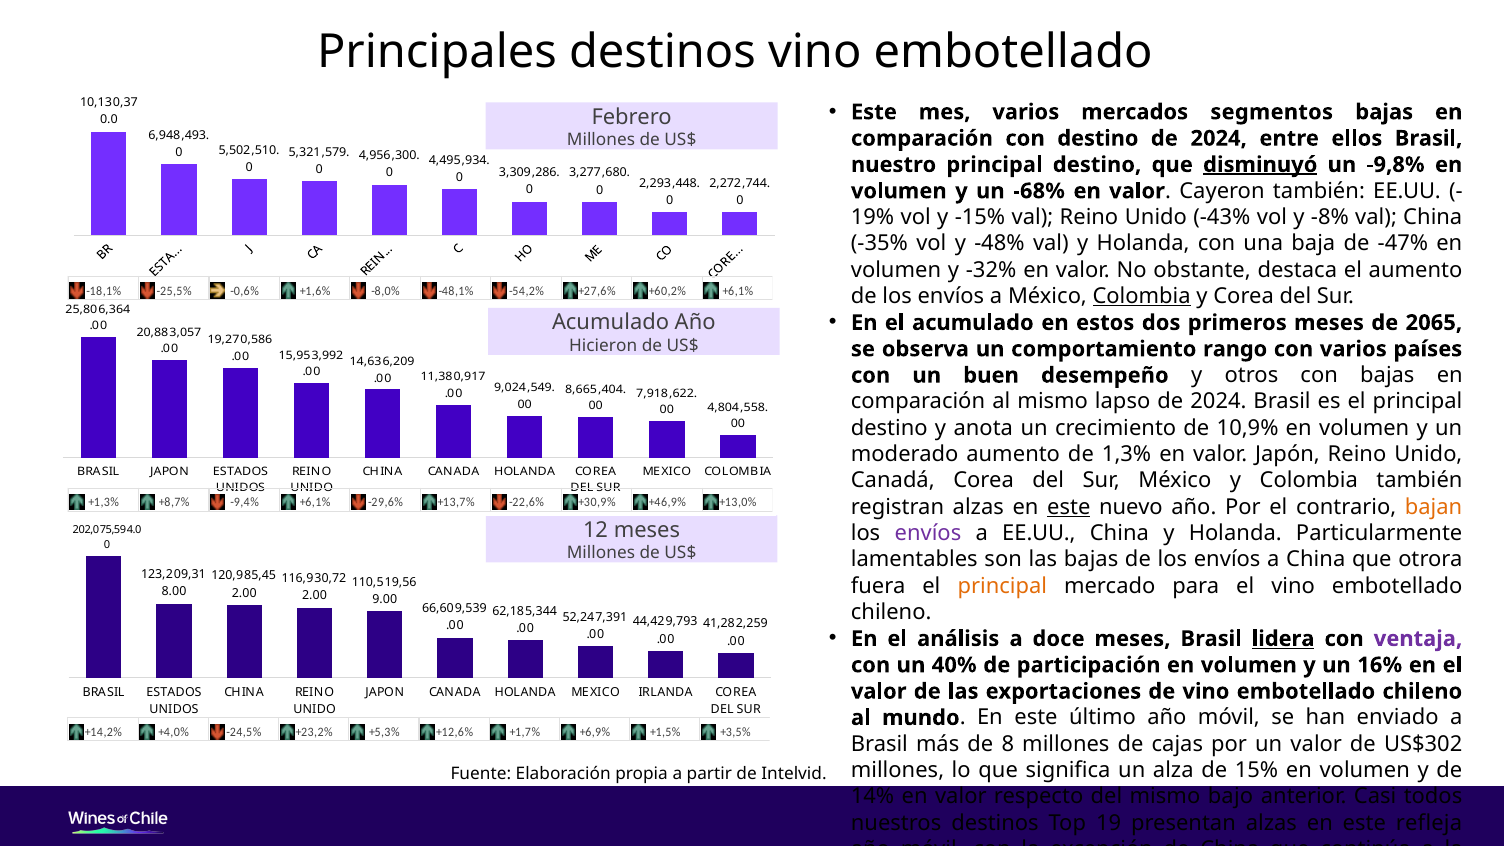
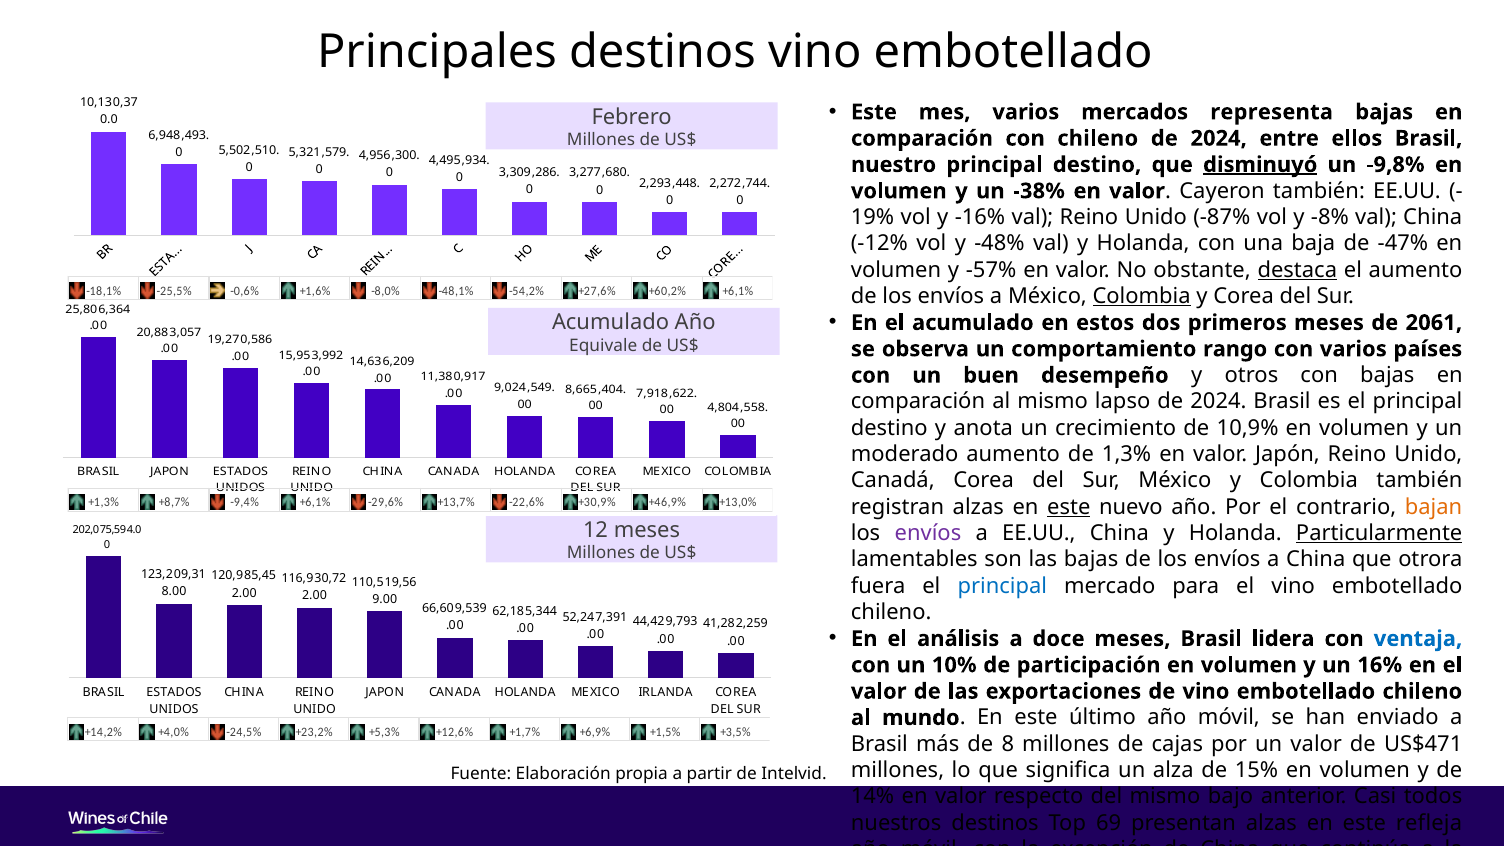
segmentos: segmentos -> representa
con destino: destino -> chileno
-68%: -68% -> -38%
-15%: -15% -> -16%
-43%: -43% -> -87%
-35%: -35% -> -12%
-32%: -32% -> -57%
destaca underline: none -> present
2065: 2065 -> 2061
Hicieron: Hicieron -> Equivale
Particularmente underline: none -> present
principal at (1002, 586) colour: orange -> blue
lidera underline: present -> none
ventaja colour: purple -> blue
40%: 40% -> 10%
US$302: US$302 -> US$471
19: 19 -> 69
